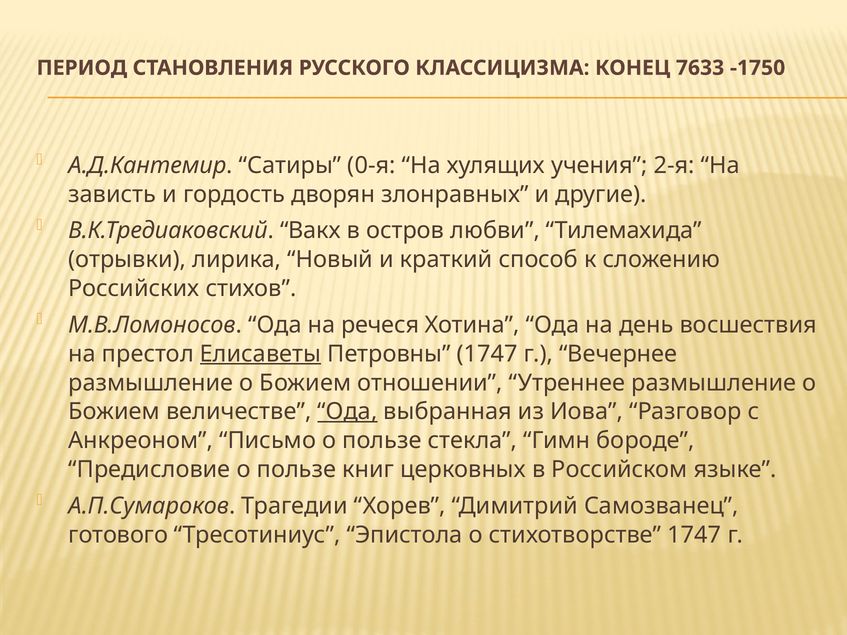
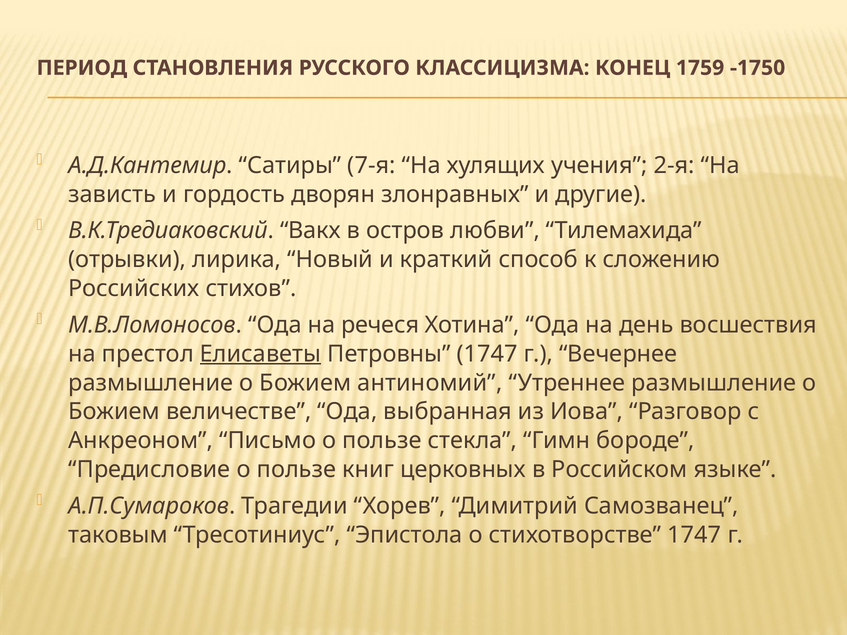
7633: 7633 -> 1759
0-я: 0-я -> 7-я
отношении: отношении -> антиномий
Ода at (347, 412) underline: present -> none
готового: готового -> таковым
